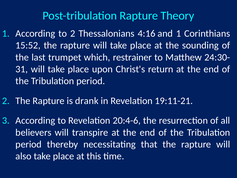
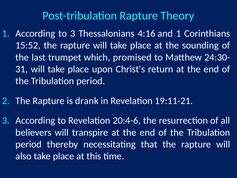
to 2: 2 -> 3
restrainer: restrainer -> promised
